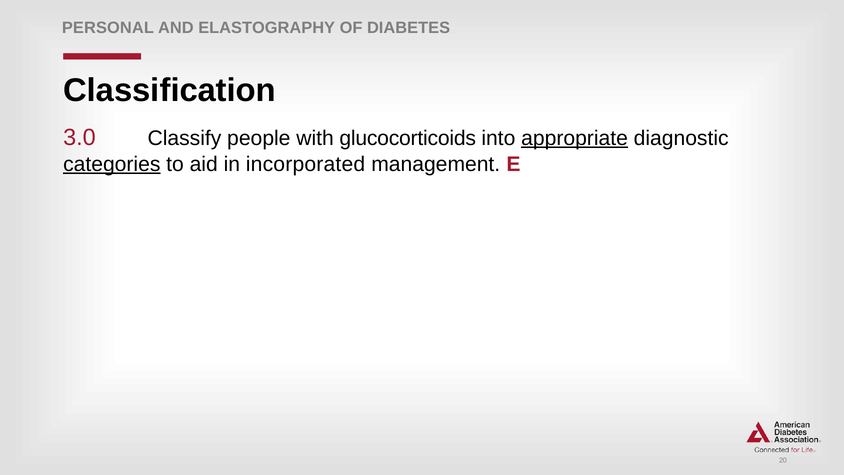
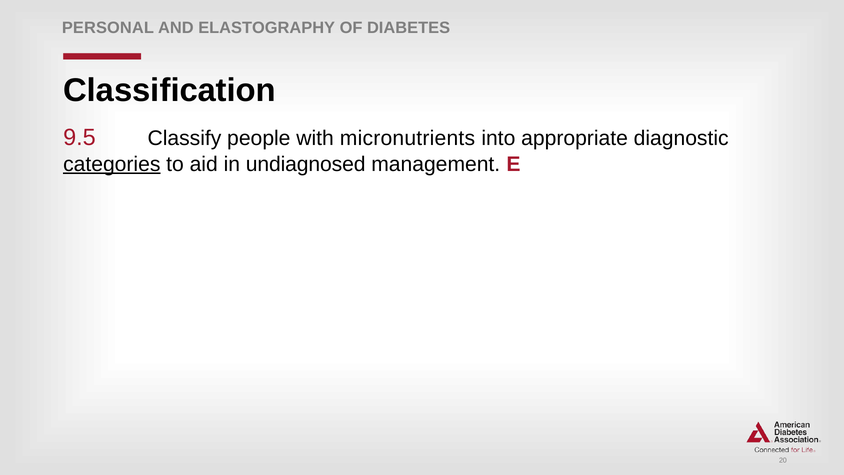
3.0: 3.0 -> 9.5
glucocorticoids: glucocorticoids -> micronutrients
appropriate underline: present -> none
incorporated: incorporated -> undiagnosed
